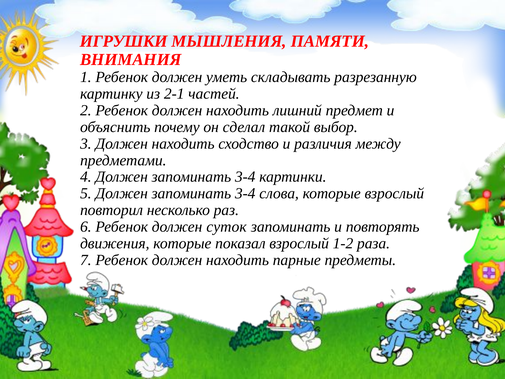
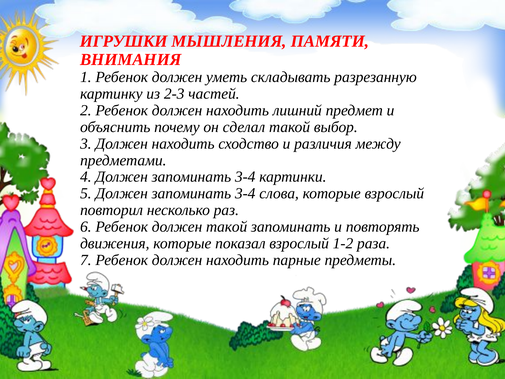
2-1: 2-1 -> 2-3
должен суток: суток -> такой
